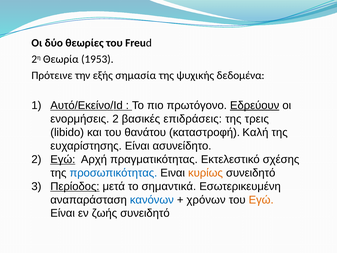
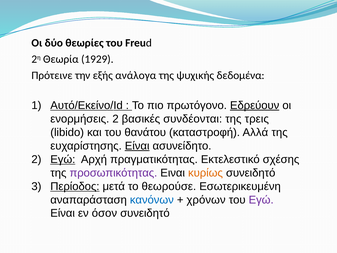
1953: 1953 -> 1929
σημασία: σημασία -> ανάλογα
επιδράσεις: επιδράσεις -> συνδέονται
Καλή: Καλή -> Αλλά
Είναι at (137, 146) underline: none -> present
προσωπικότητας colour: blue -> purple
σημαντικά: σημαντικά -> θεωρούσε
Εγώ at (261, 200) colour: orange -> purple
ζωής: ζωής -> όσον
